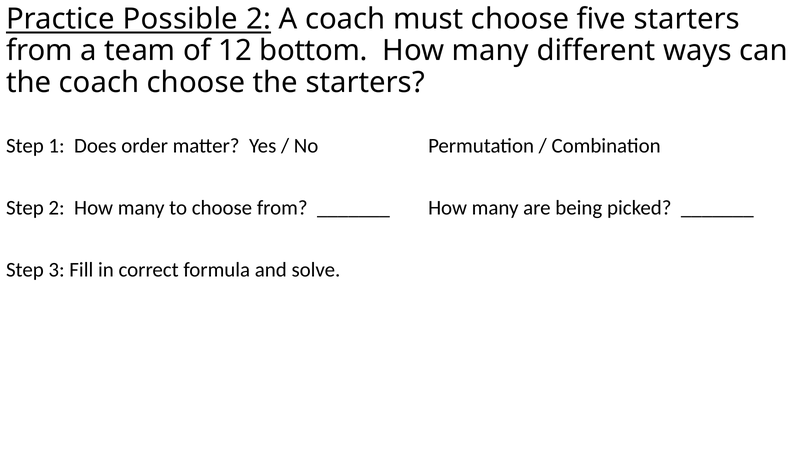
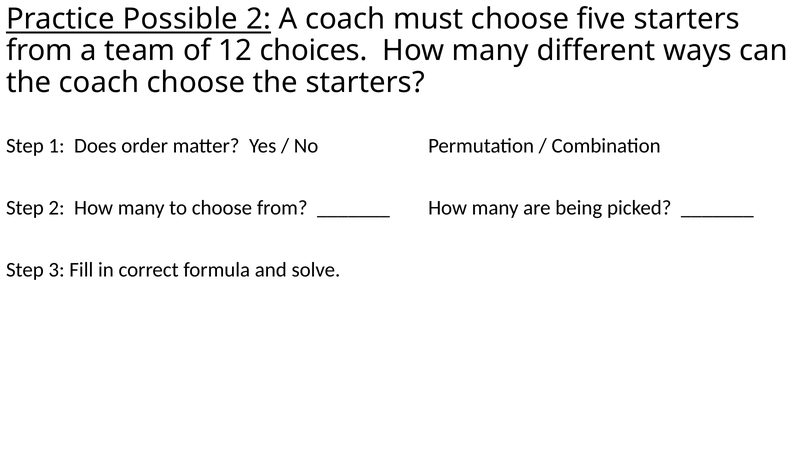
bottom: bottom -> choices
